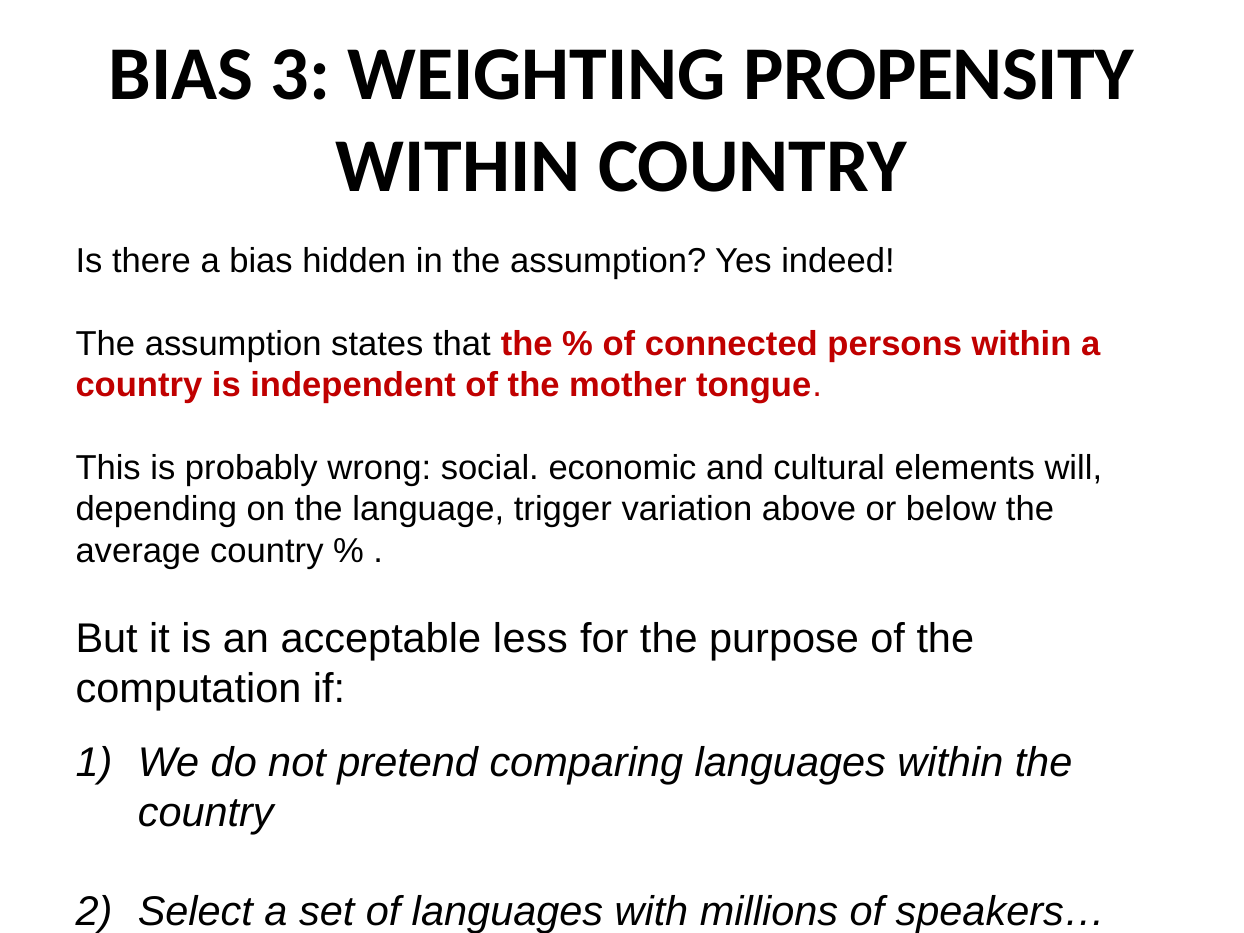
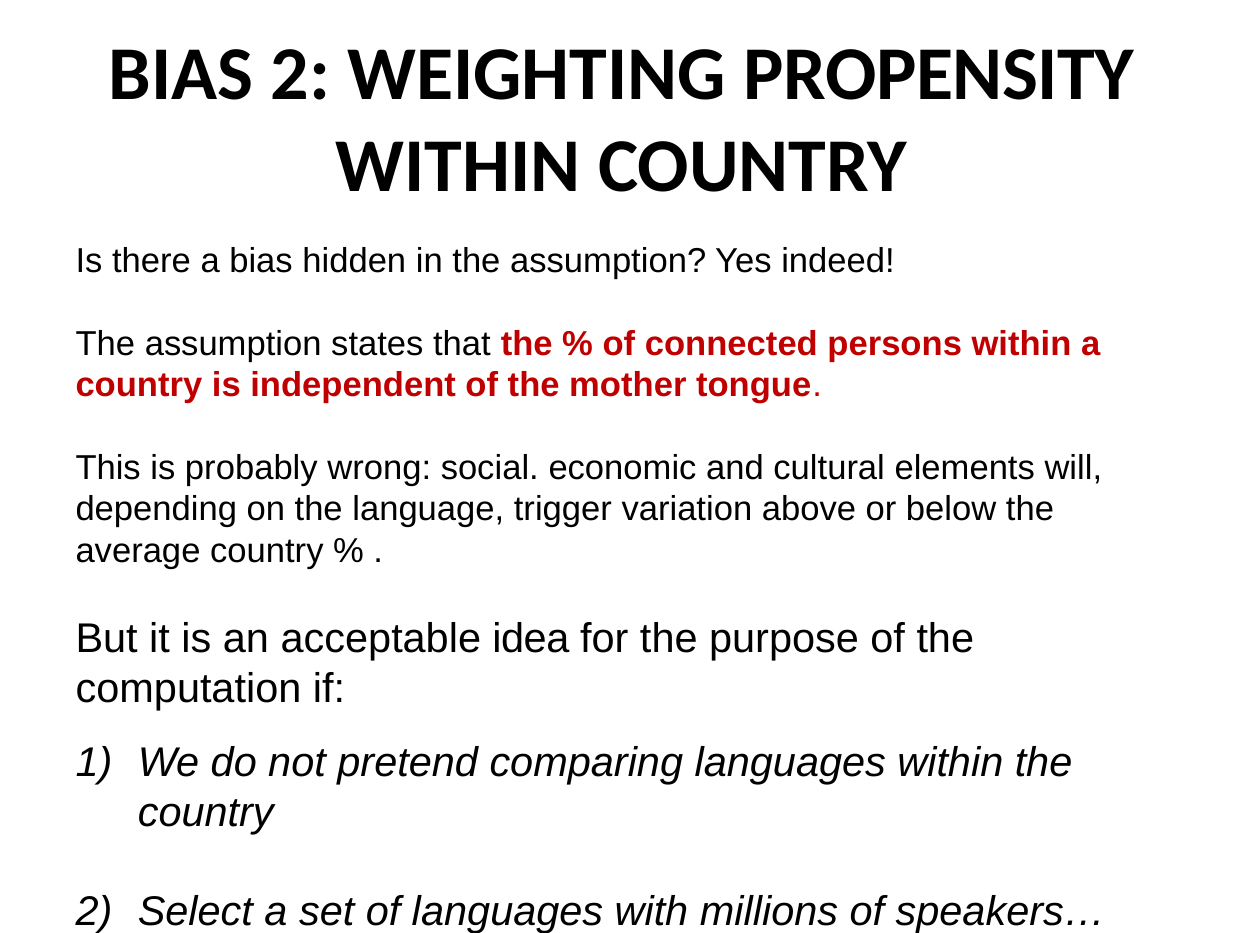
BIAS 3: 3 -> 2
less: less -> idea
